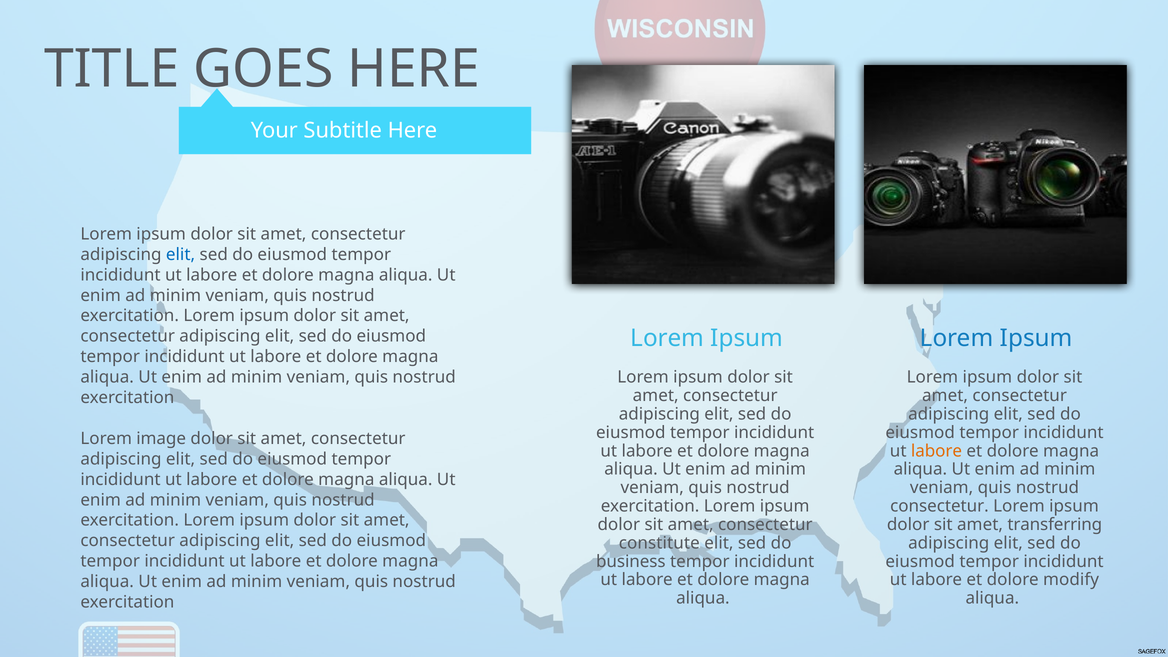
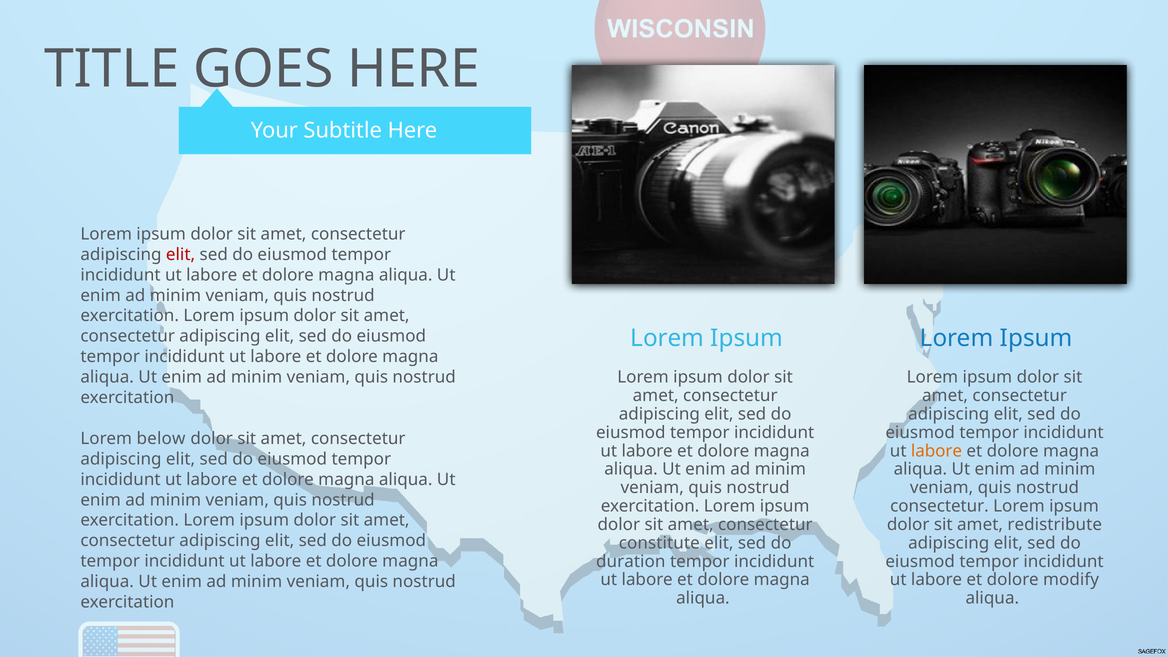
elit at (181, 254) colour: blue -> red
image: image -> below
transferring: transferring -> redistribute
business: business -> duration
